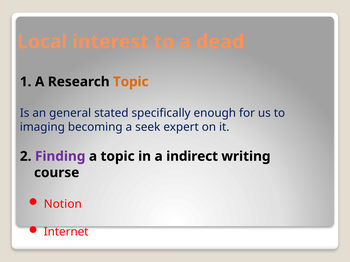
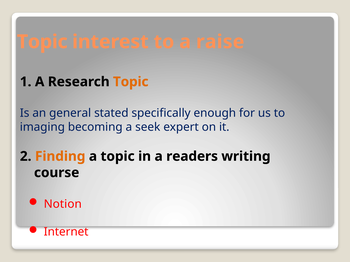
Local at (42, 42): Local -> Topic
dead: dead -> raise
Finding colour: purple -> orange
indirect: indirect -> readers
